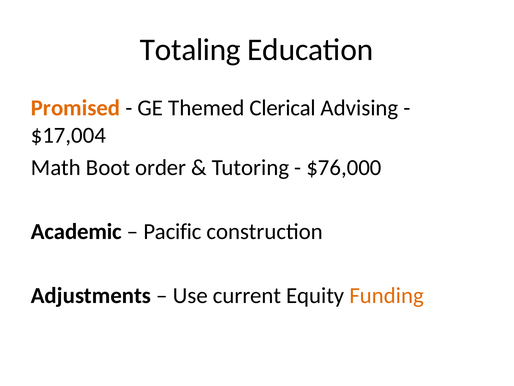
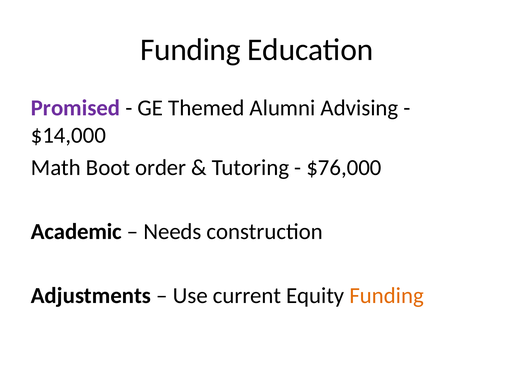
Totaling at (190, 50): Totaling -> Funding
Promised colour: orange -> purple
Clerical: Clerical -> Alumni
$17,004: $17,004 -> $14,000
Pacific: Pacific -> Needs
